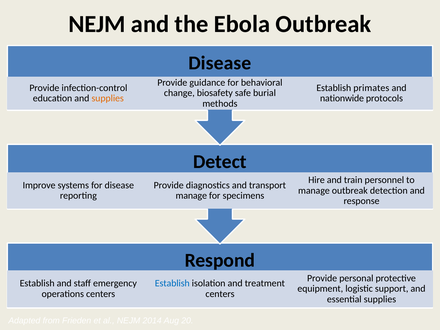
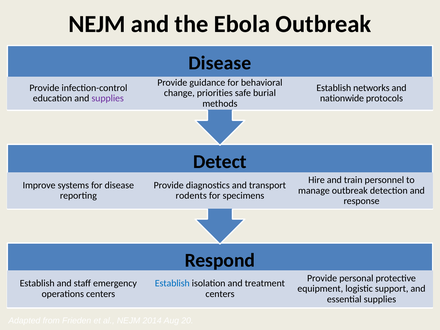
primates: primates -> networks
biosafety: biosafety -> priorities
supplies at (108, 98) colour: orange -> purple
manage at (191, 196): manage -> rodents
